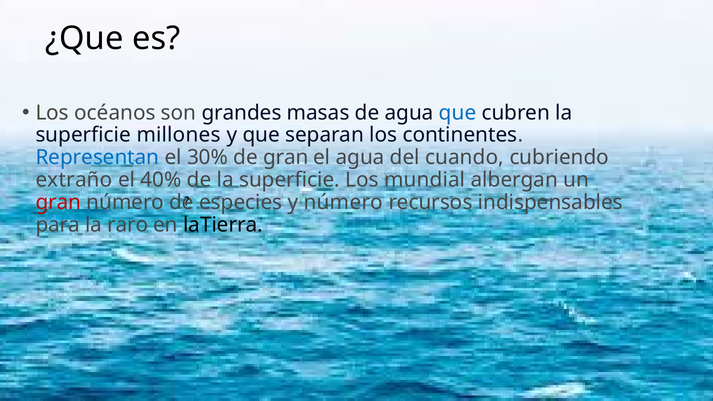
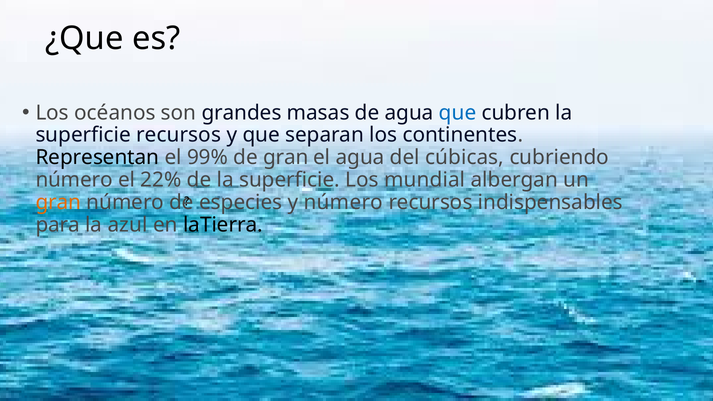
superficie millones: millones -> recursos
Representan colour: blue -> black
30%: 30% -> 99%
cuando: cuando -> cúbicas
extraño at (74, 180): extraño -> número
40%: 40% -> 22%
gran at (58, 203) colour: red -> orange
raro: raro -> azul
